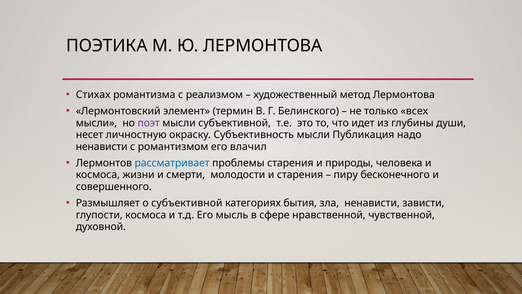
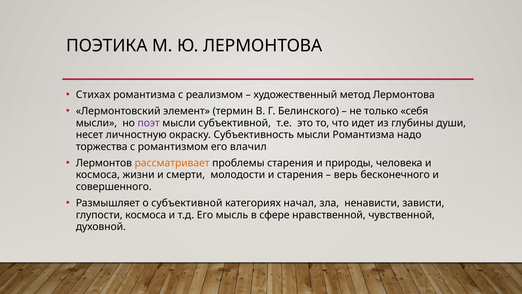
всех: всех -> себя
мысли Публикация: Публикация -> Романтизма
ненависти at (102, 147): ненависти -> торжества
рассматривает colour: blue -> orange
пиру: пиру -> верь
бытия: бытия -> начал
